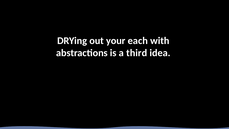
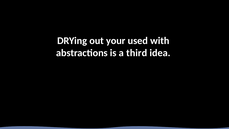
each: each -> used
